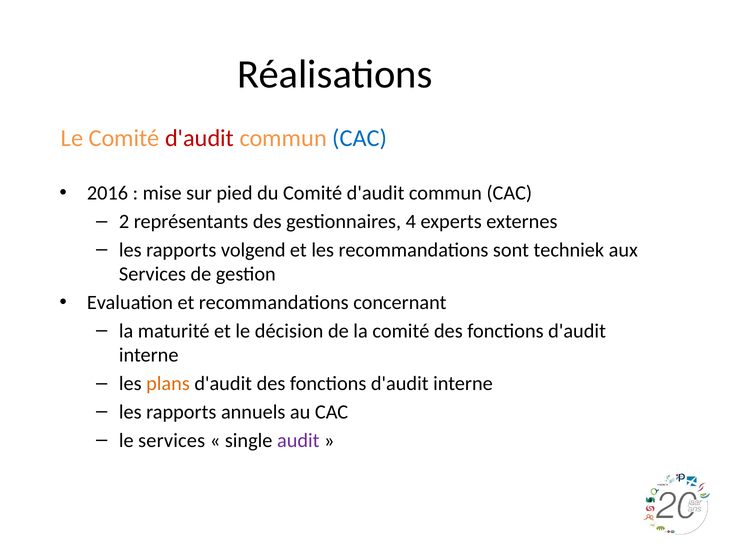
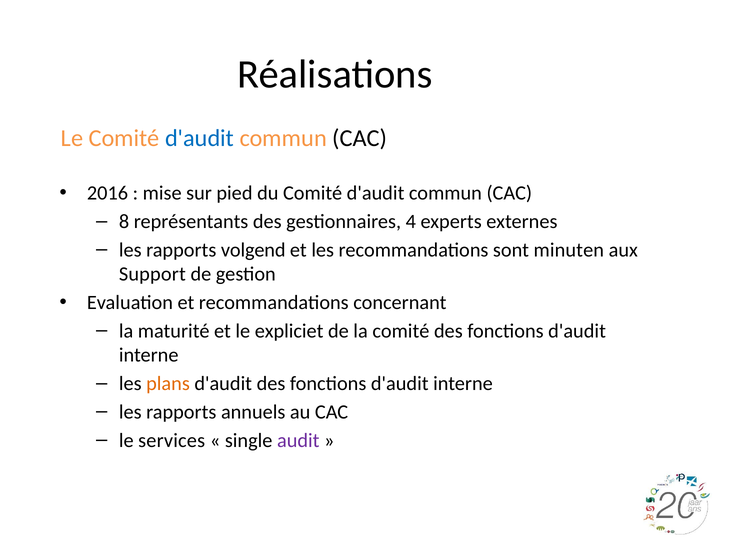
d'audit at (200, 138) colour: red -> blue
CAC at (360, 138) colour: blue -> black
2: 2 -> 8
techniek: techniek -> minuten
Services at (152, 274): Services -> Support
décision: décision -> expliciet
